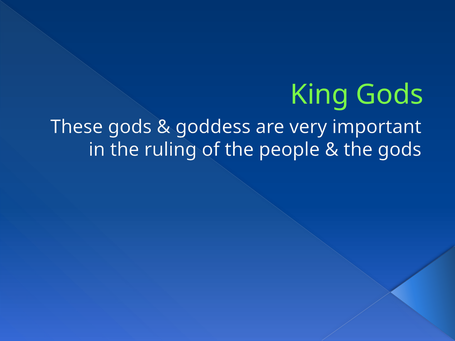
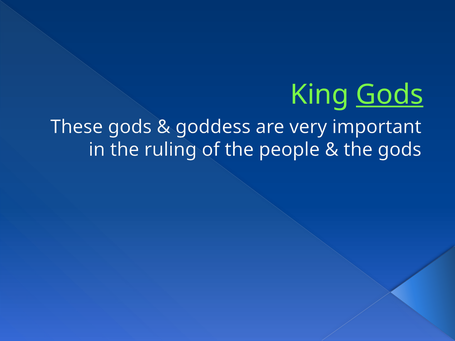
Gods at (390, 95) underline: none -> present
